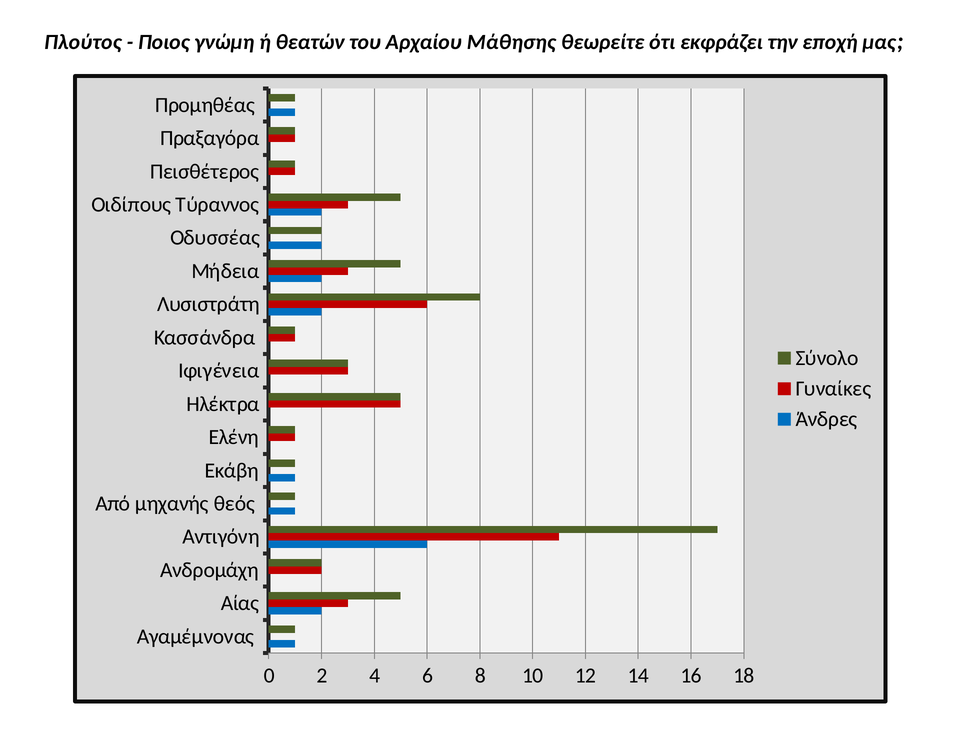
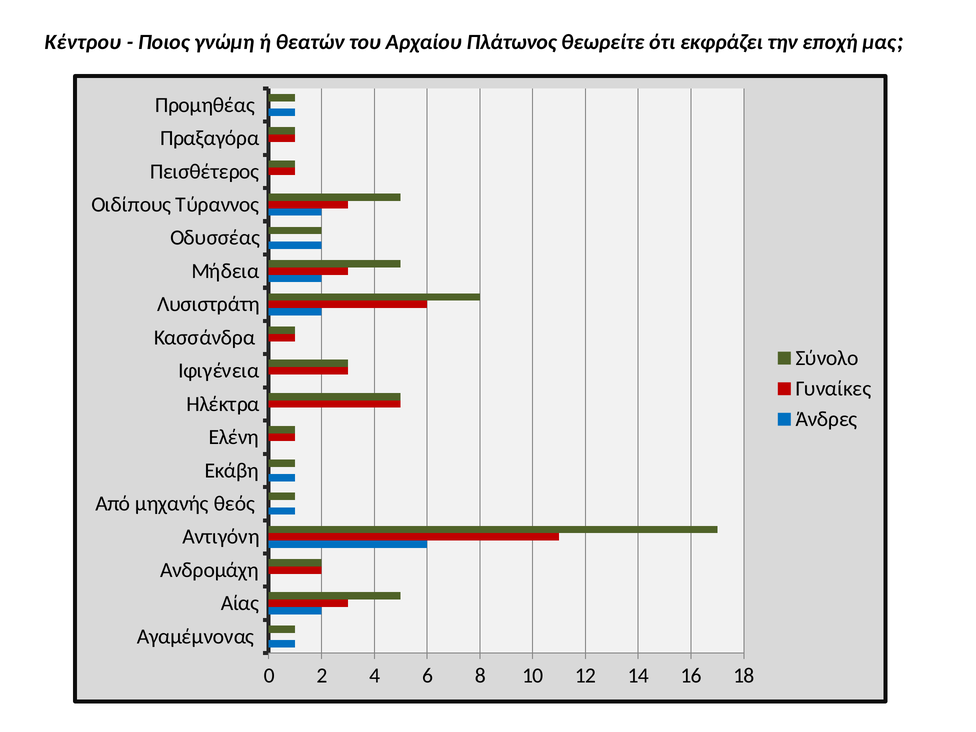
Πλούτος: Πλούτος -> Κέντρου
Μάθησης: Μάθησης -> Πλάτωνος
